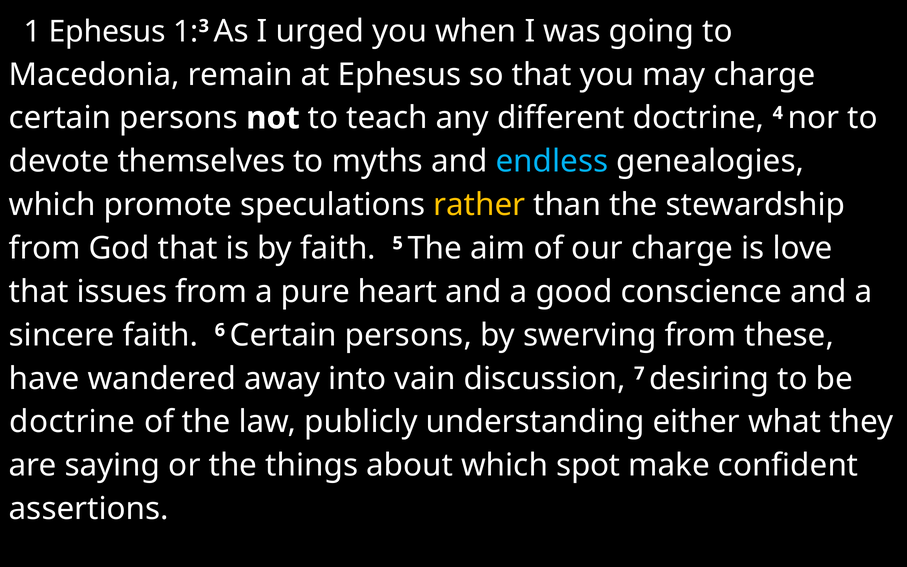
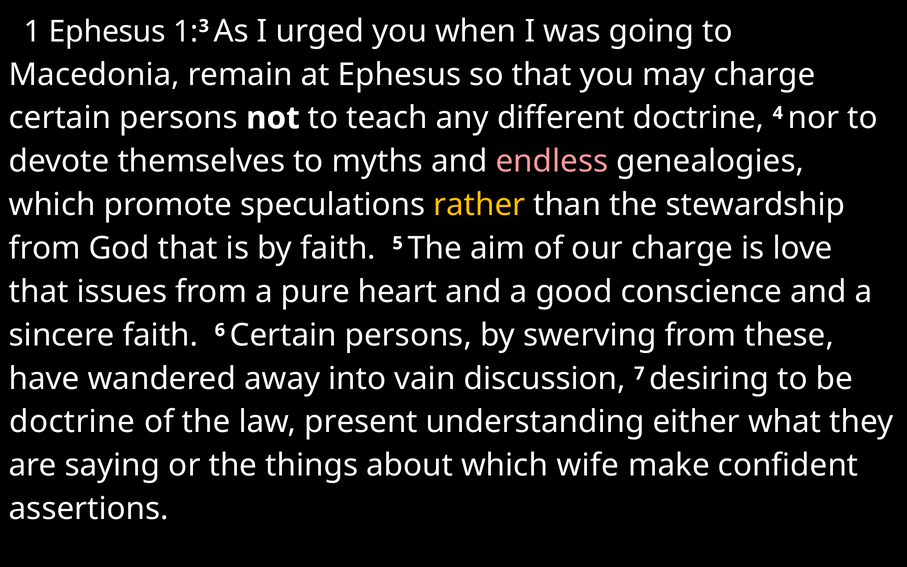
endless colour: light blue -> pink
publicly: publicly -> present
spot: spot -> wife
